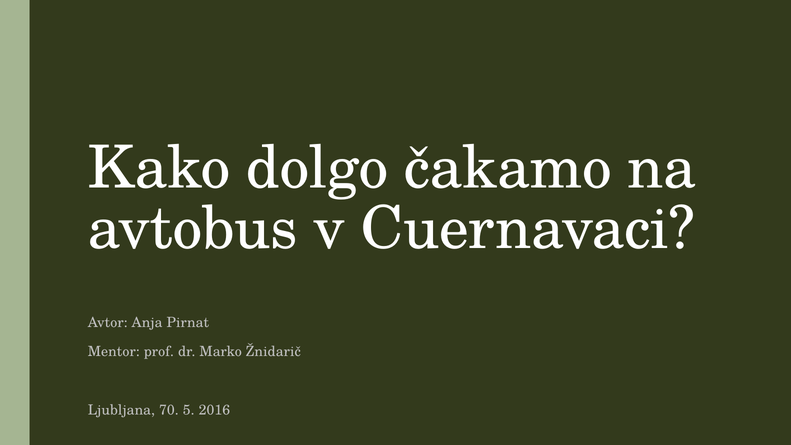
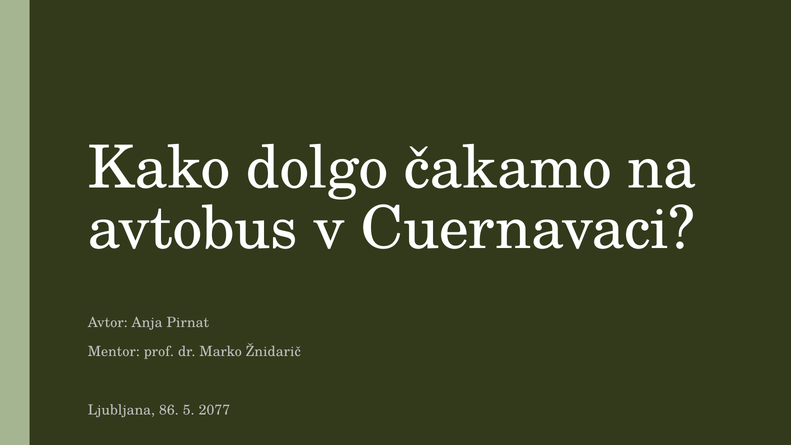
70: 70 -> 86
2016: 2016 -> 2077
